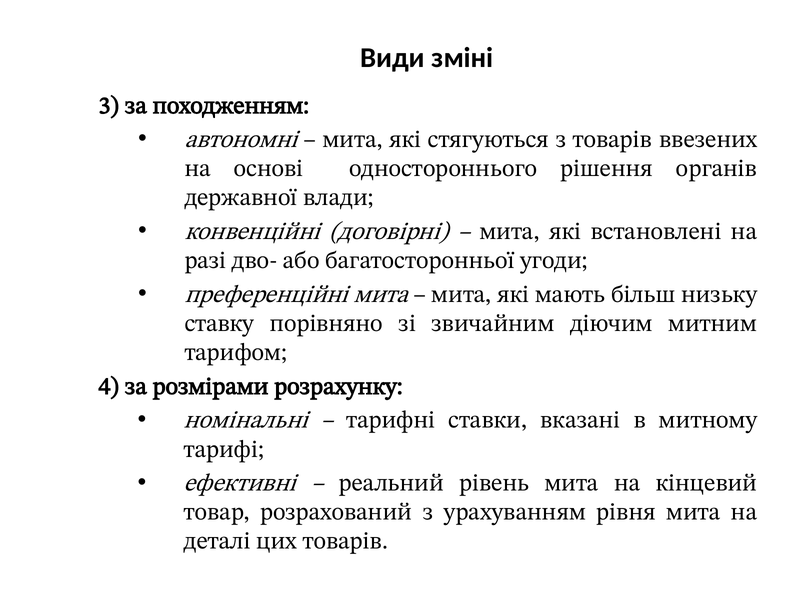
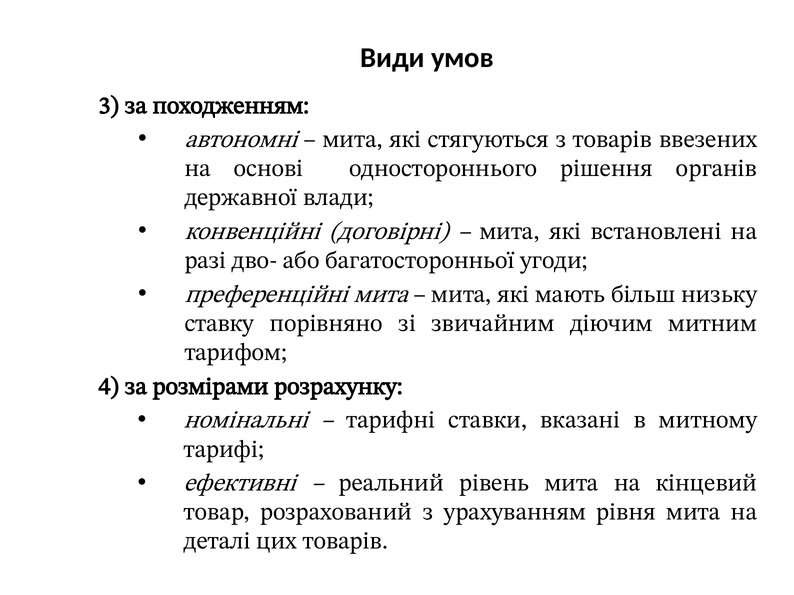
зміні: зміні -> умов
